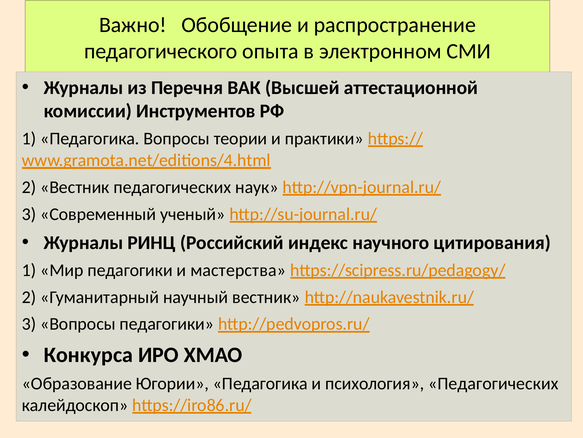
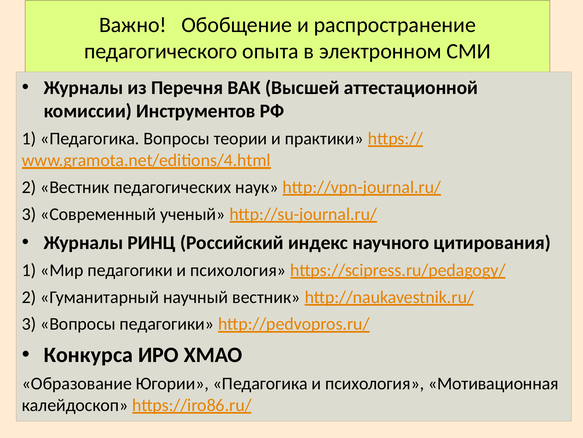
педагогики и мастерства: мастерства -> психология
психология Педагогических: Педагогических -> Мотивационная
